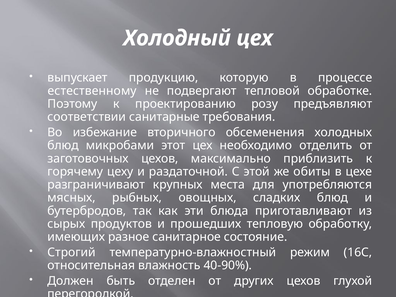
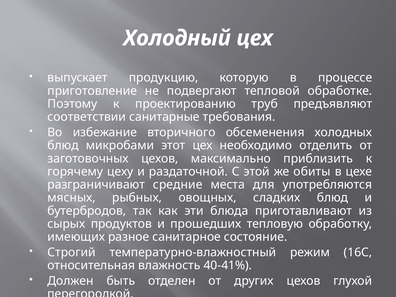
естественному: естественному -> приготовление
розу: розу -> труб
крупных: крупных -> средние
40-90%: 40-90% -> 40-41%
